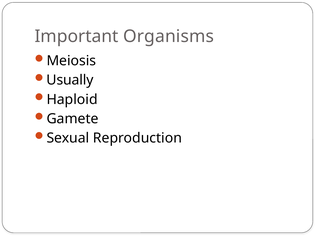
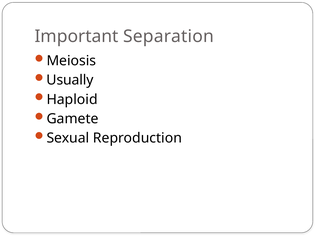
Organisms: Organisms -> Separation
